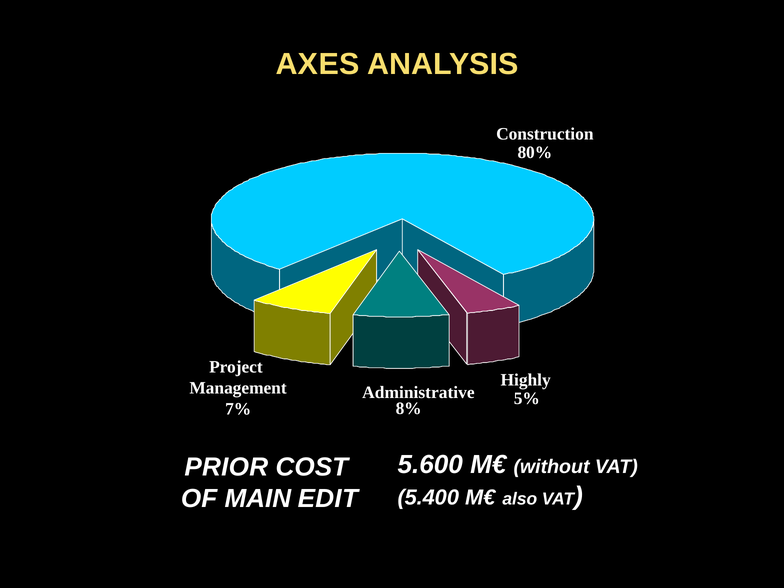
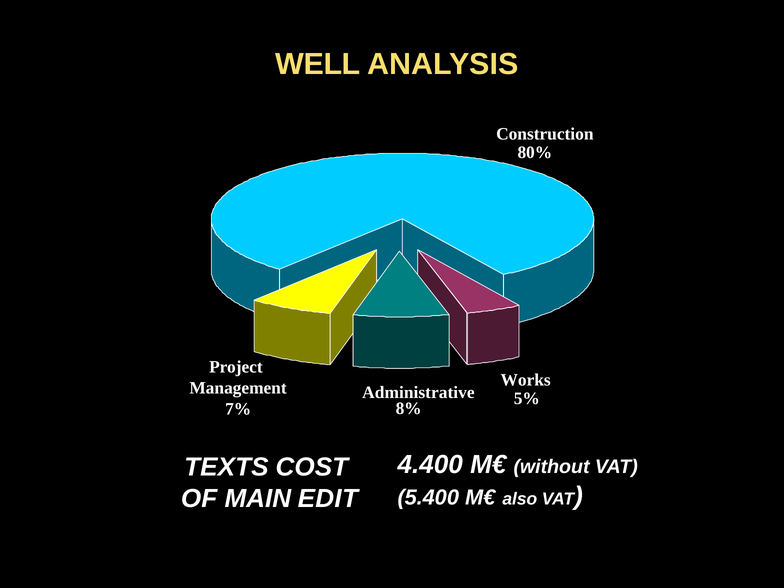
AXES: AXES -> WELL
Highly: Highly -> Works
5.600: 5.600 -> 4.400
PRIOR: PRIOR -> TEXTS
